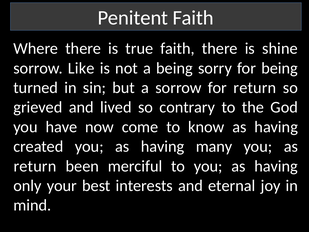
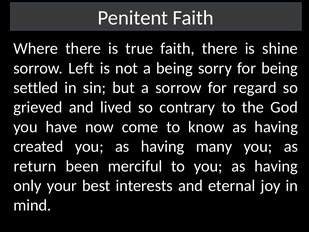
Like: Like -> Left
turned: turned -> settled
for return: return -> regard
